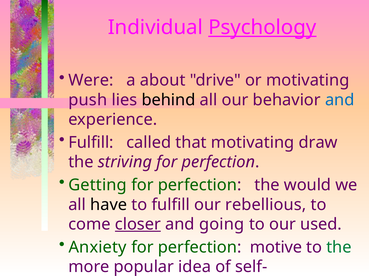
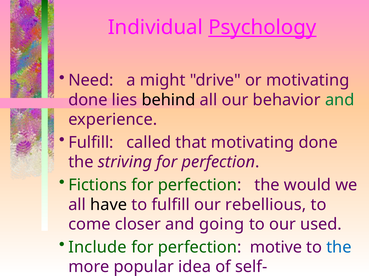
Were: Were -> Need
about: about -> might
push at (88, 100): push -> done
and at (340, 100) colour: blue -> green
that motivating draw: draw -> done
Getting: Getting -> Fictions
closer underline: present -> none
Anxiety: Anxiety -> Include
the at (339, 248) colour: green -> blue
